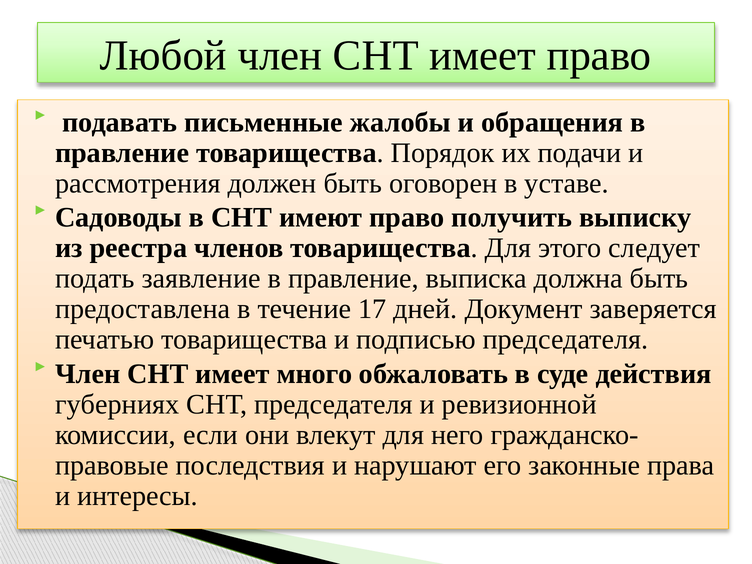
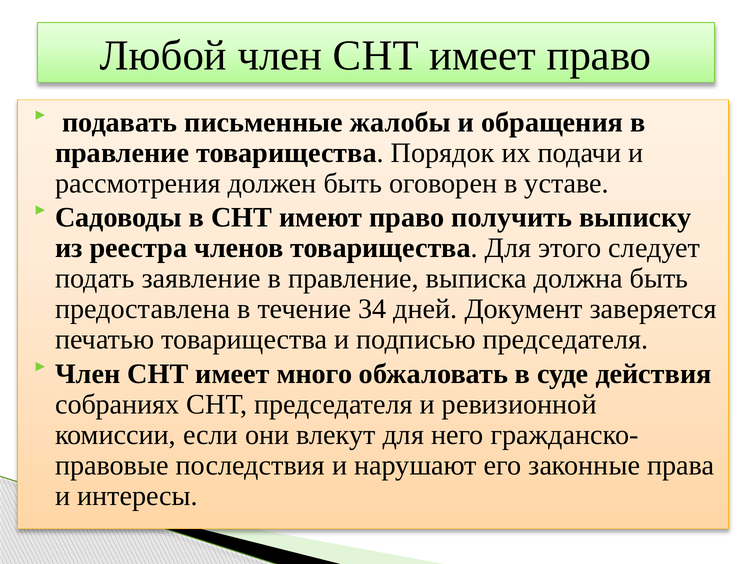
17: 17 -> 34
губерниях: губерниях -> собраниях
